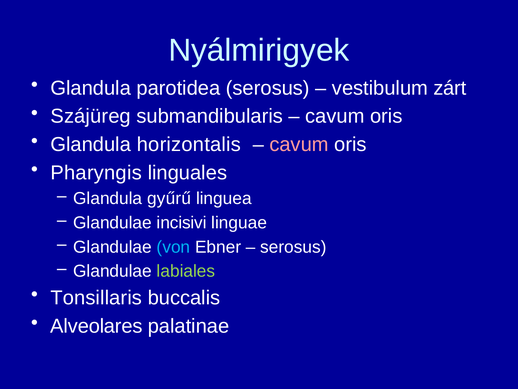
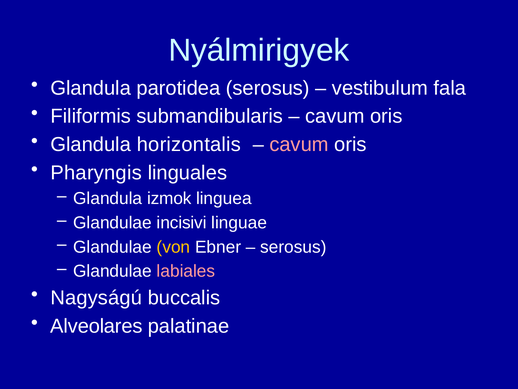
zárt: zárt -> fala
Szájüreg: Szájüreg -> Filiformis
gyűrű: gyűrű -> izmok
von colour: light blue -> yellow
labiales colour: light green -> pink
Tonsillaris: Tonsillaris -> Nagyságú
